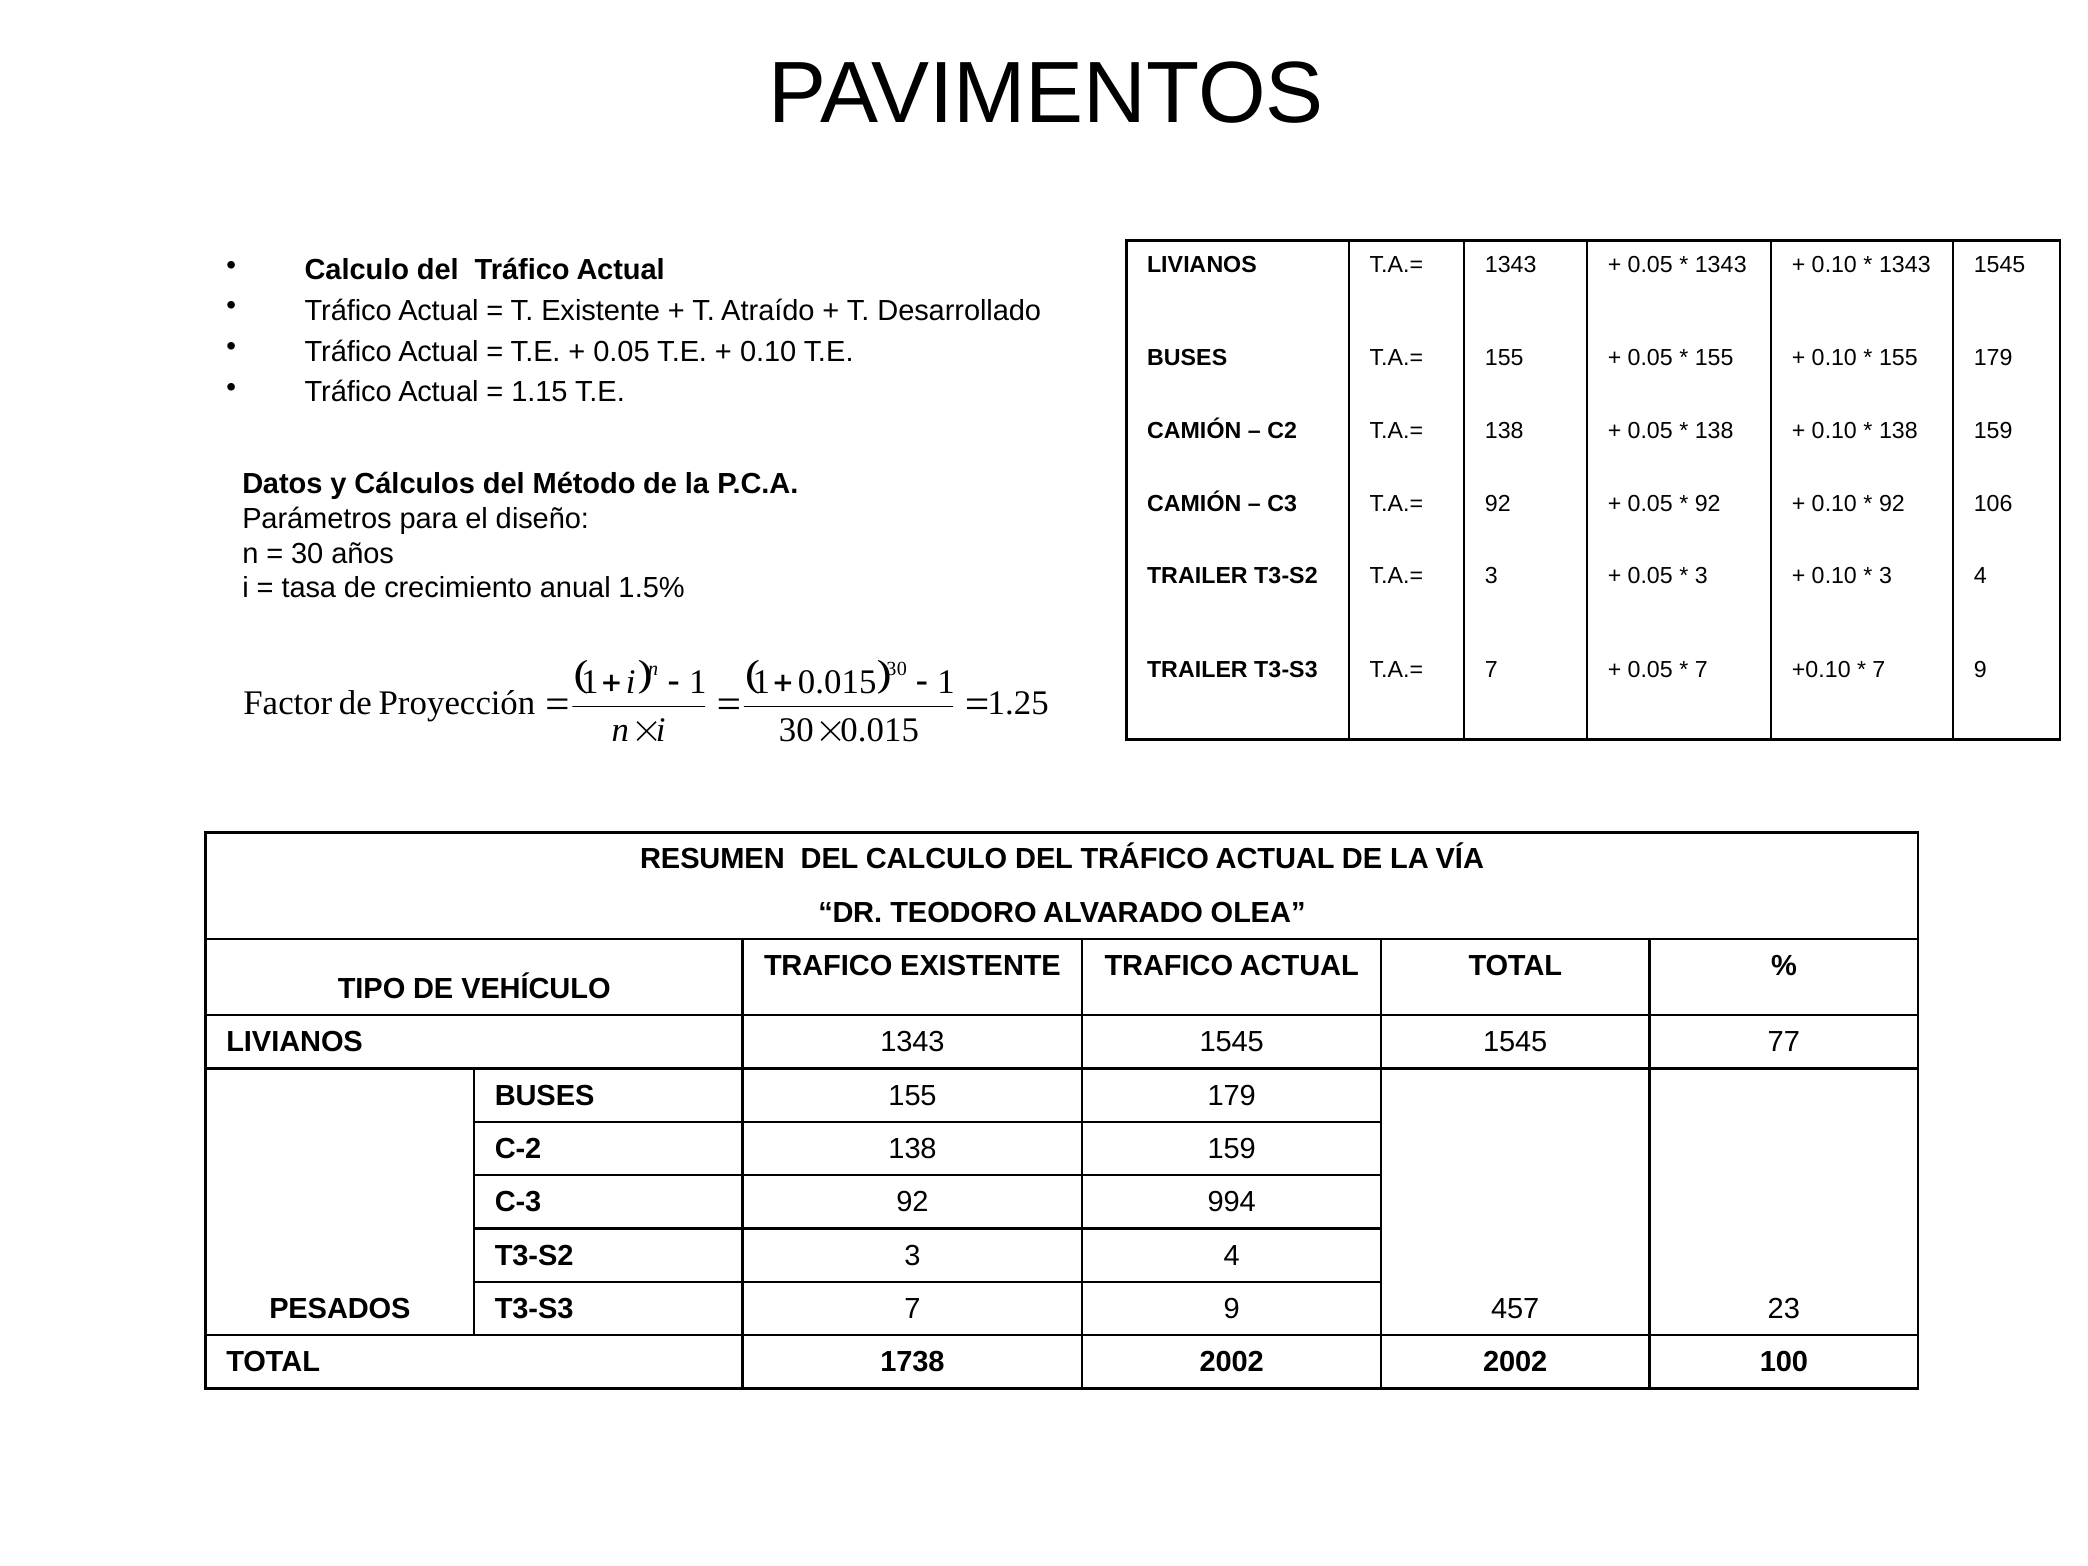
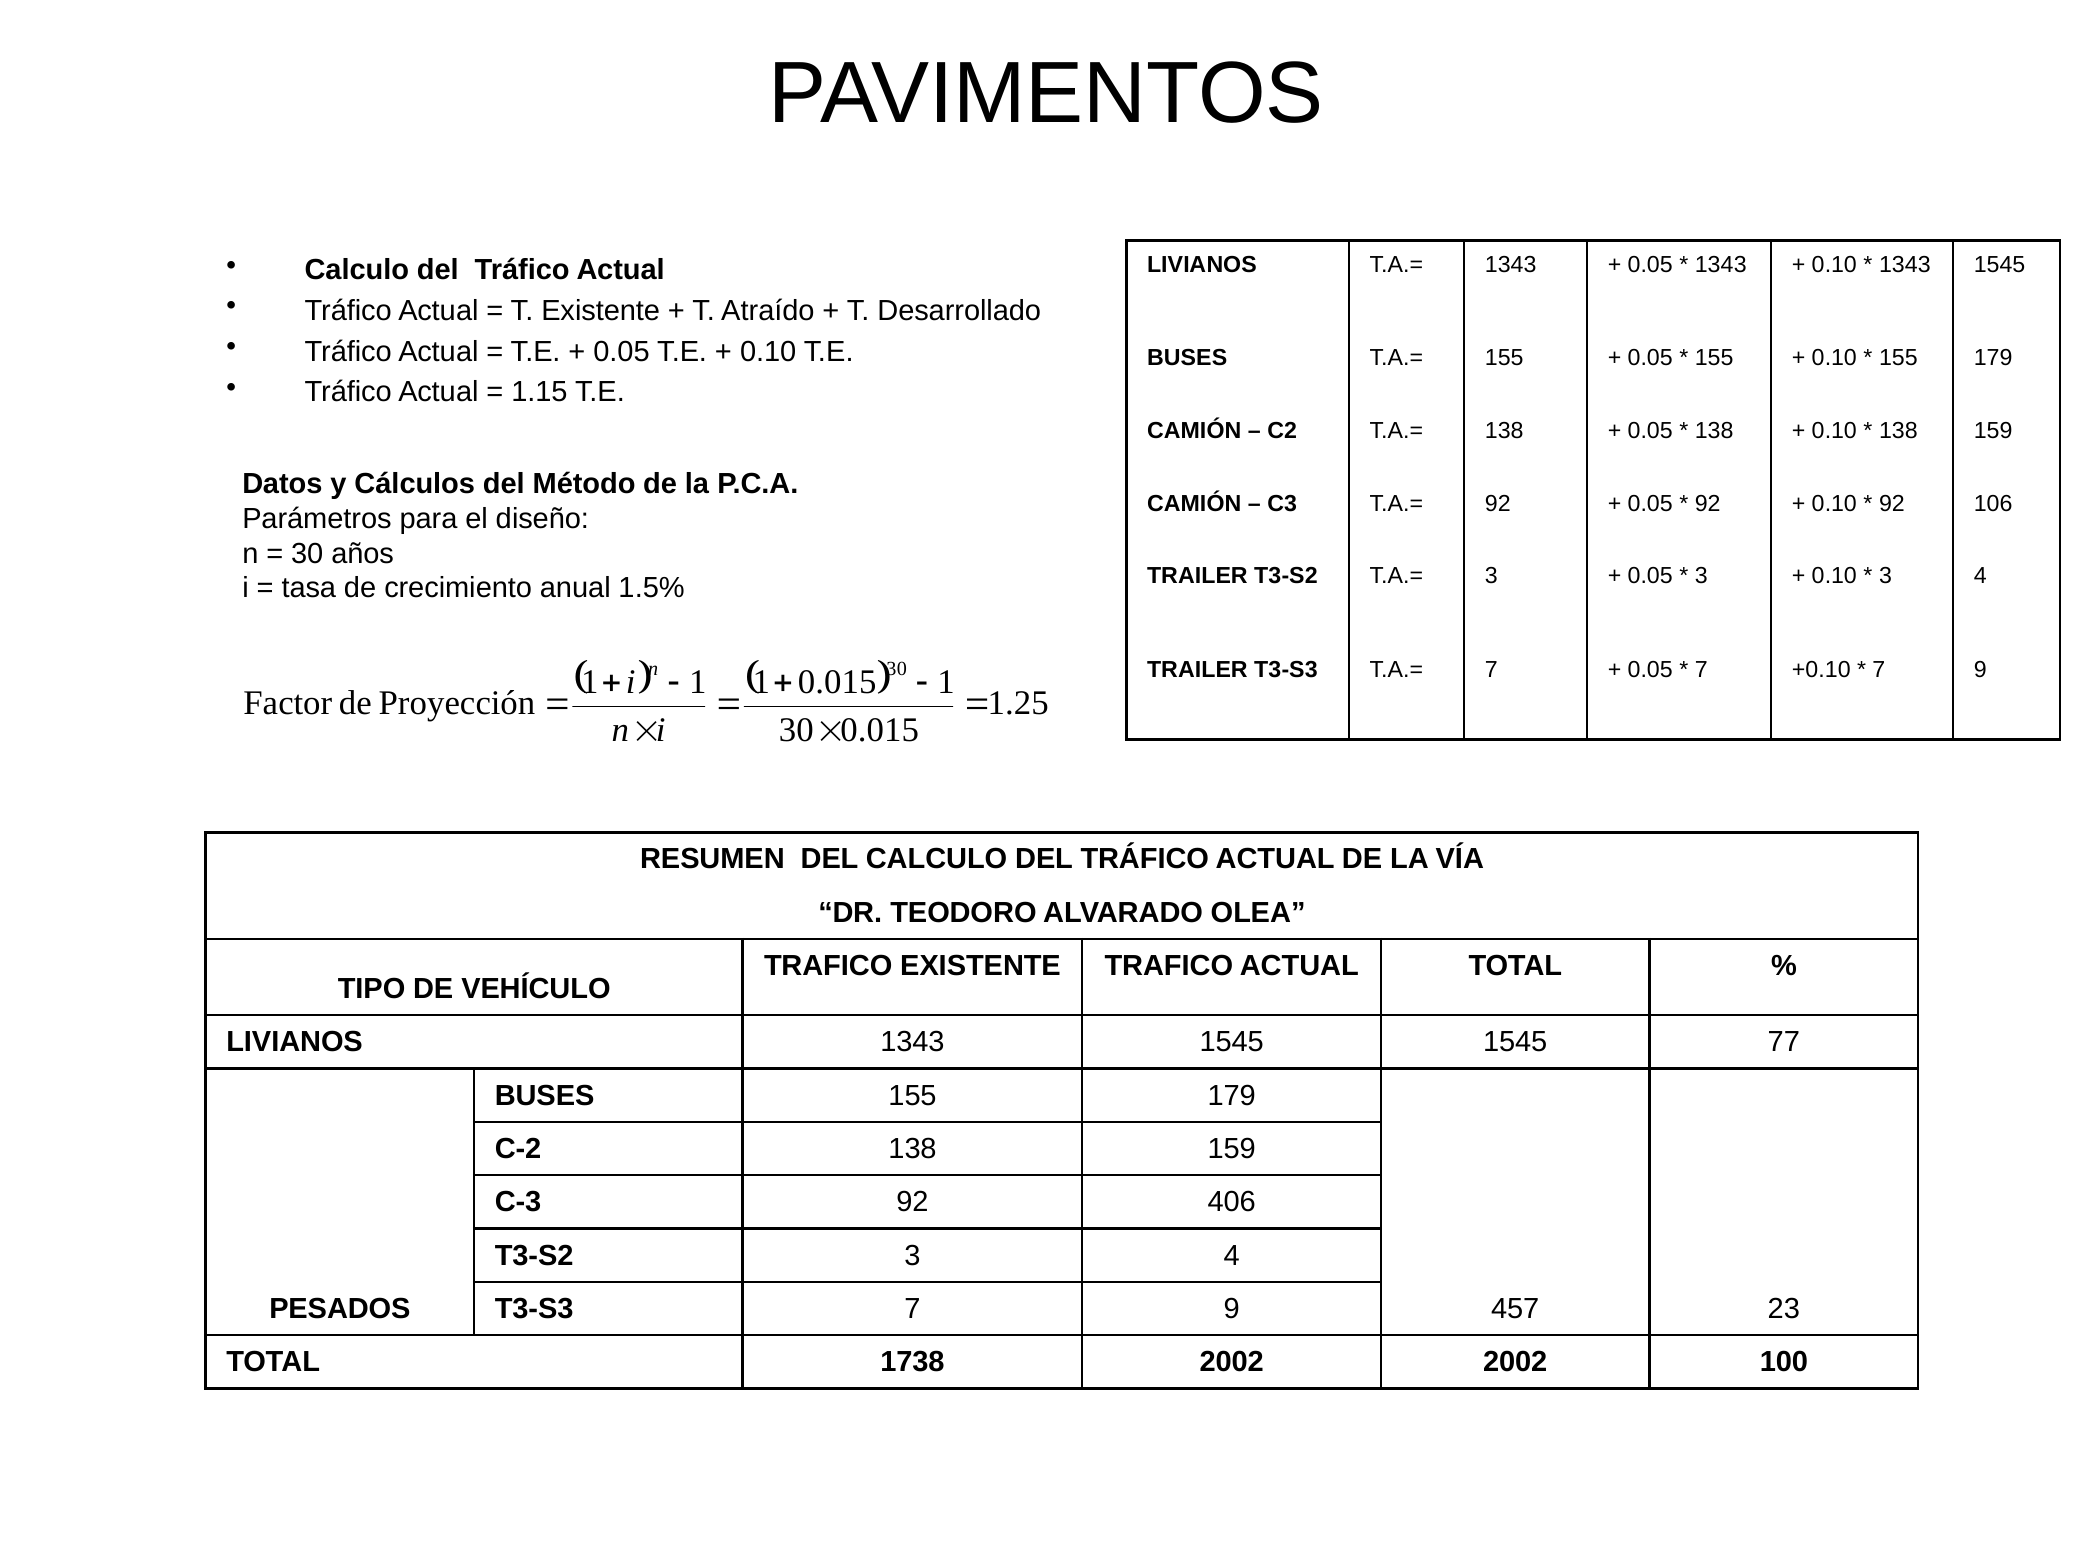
994: 994 -> 406
